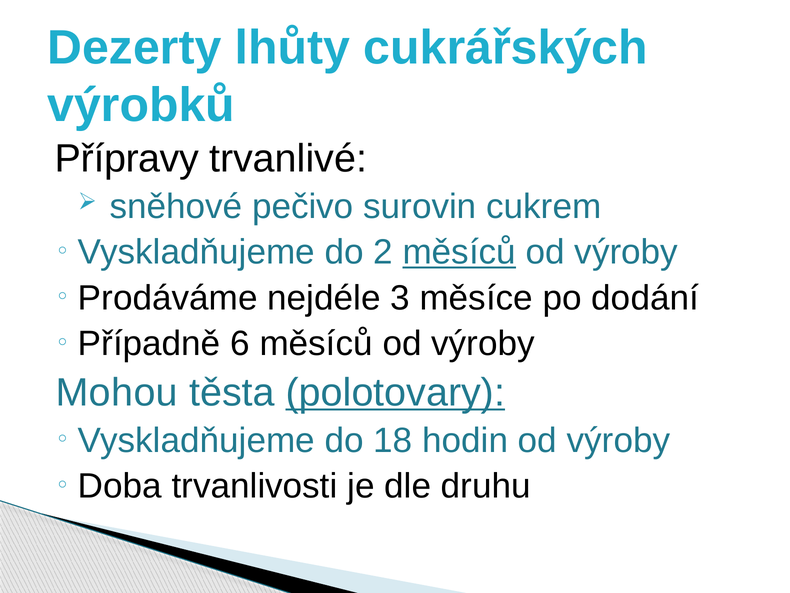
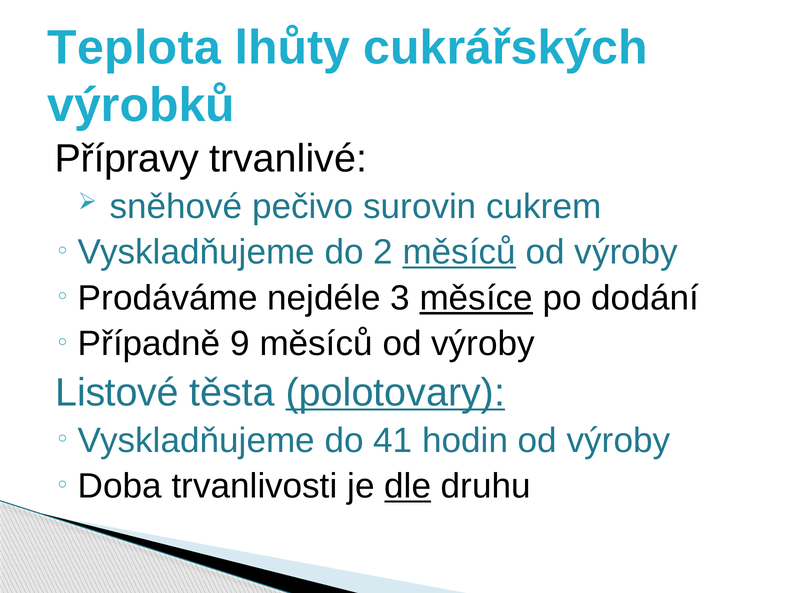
Dezerty: Dezerty -> Teplota
měsíce underline: none -> present
6: 6 -> 9
Mohou: Mohou -> Listové
18: 18 -> 41
dle underline: none -> present
